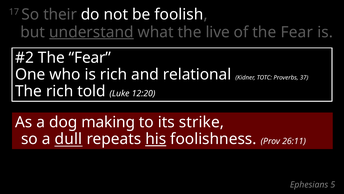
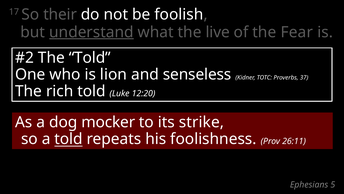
Fear at (90, 58): Fear -> Told
is rich: rich -> lion
relational: relational -> senseless
making: making -> mocker
a dull: dull -> told
his underline: present -> none
